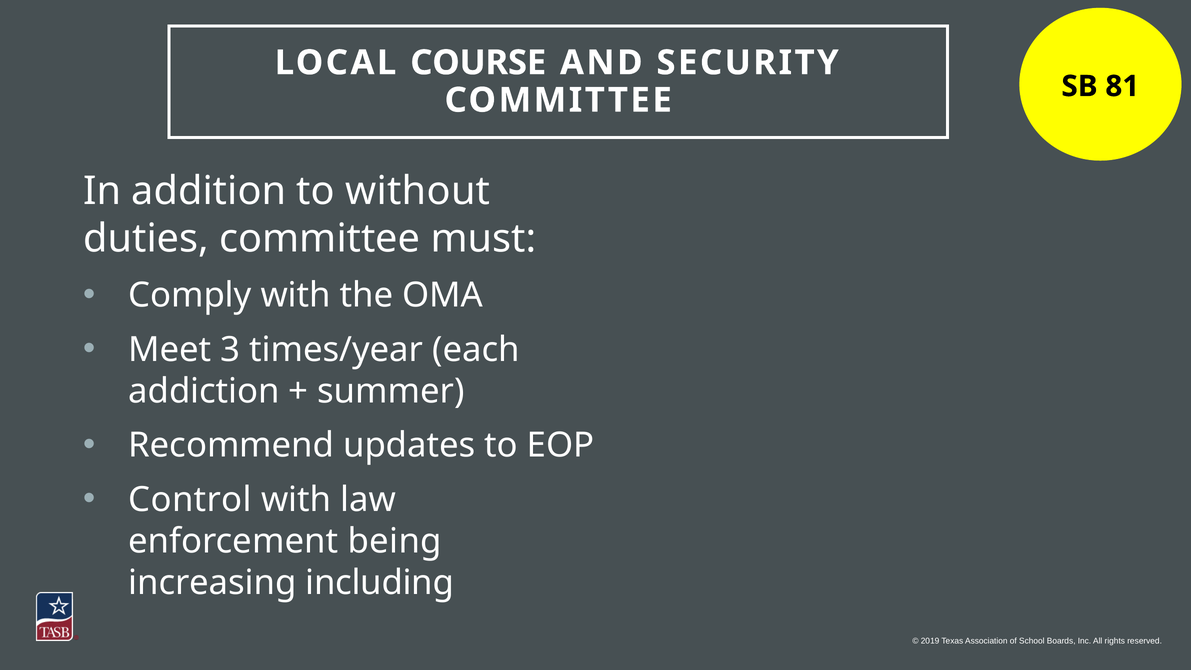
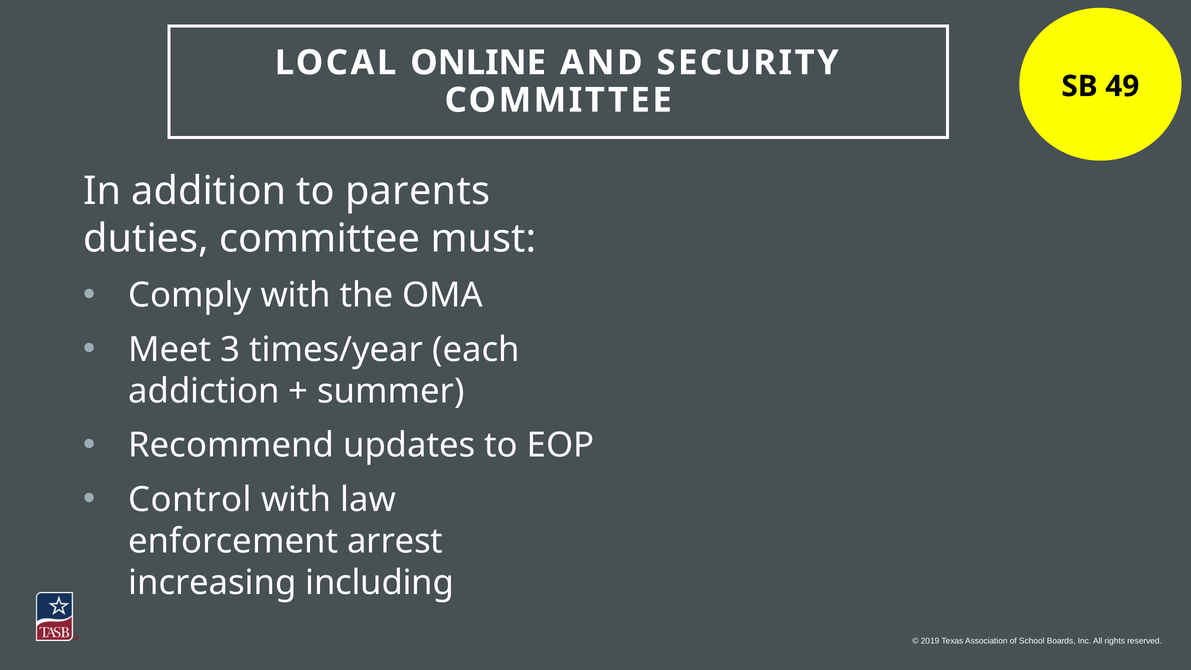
COURSE: COURSE -> ONLINE
81: 81 -> 49
without: without -> parents
being: being -> arrest
